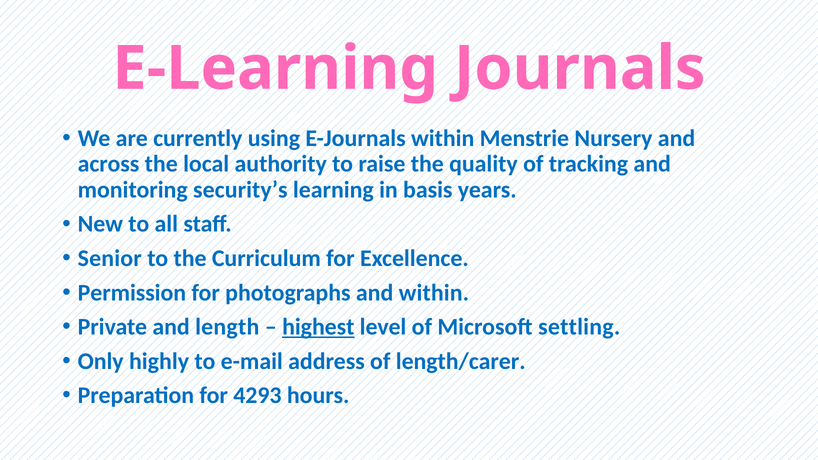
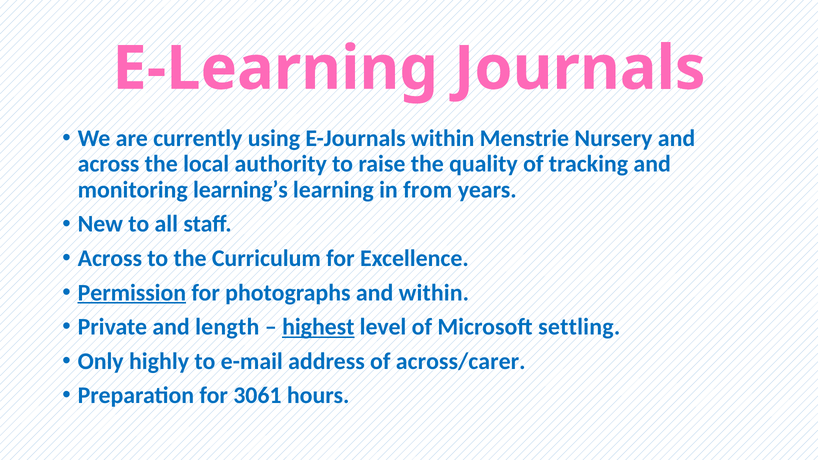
security’s: security’s -> learning’s
basis: basis -> from
Senior at (110, 258): Senior -> Across
Permission underline: none -> present
length/carer: length/carer -> across/carer
4293: 4293 -> 3061
